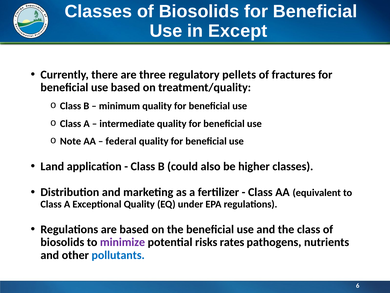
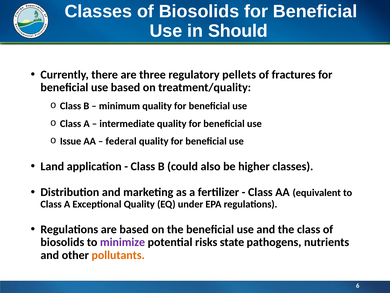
Except: Except -> Should
Note: Note -> Issue
rates: rates -> state
pollutants colour: blue -> orange
